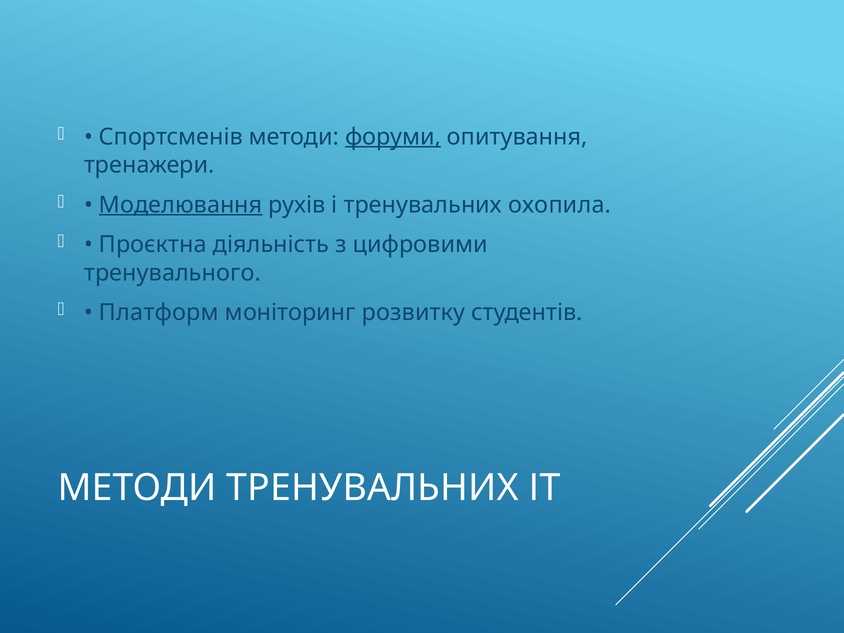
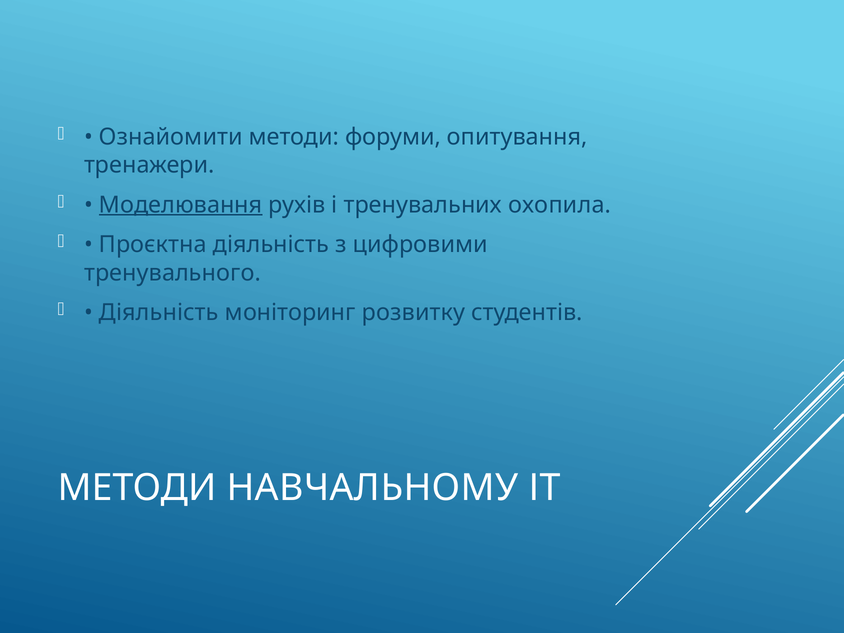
Спортсменів: Спортсменів -> Ознайомити
форуми underline: present -> none
Платформ at (159, 313): Платформ -> Діяльність
МЕТОДИ ТРЕНУВАЛЬНИХ: ТРЕНУВАЛЬНИХ -> НАВЧАЛЬНОМУ
